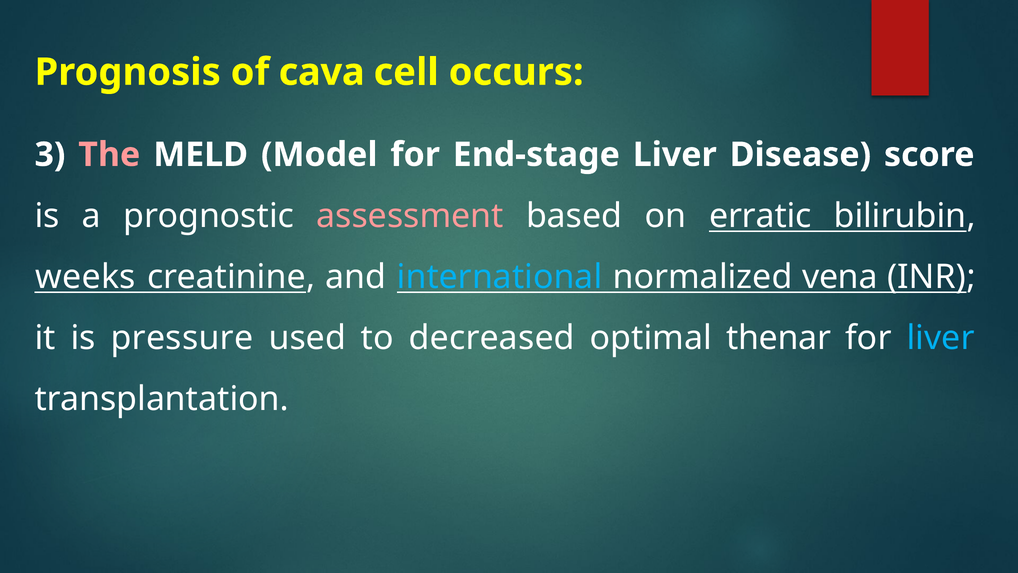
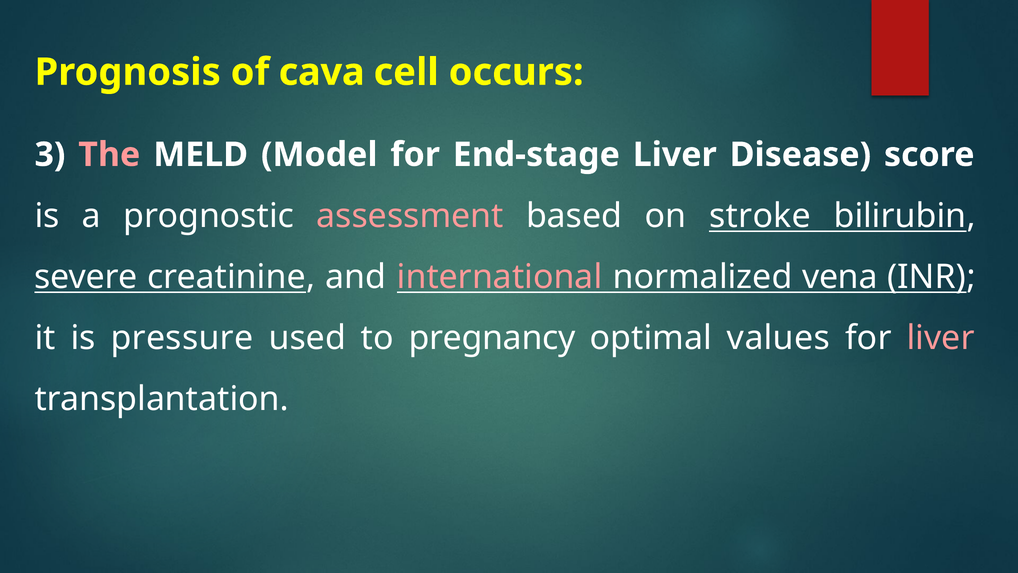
erratic: erratic -> stroke
weeks: weeks -> severe
international colour: light blue -> pink
decreased: decreased -> pregnancy
thenar: thenar -> values
liver at (941, 338) colour: light blue -> pink
